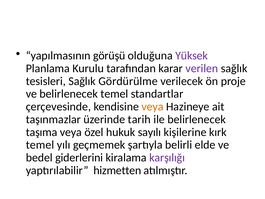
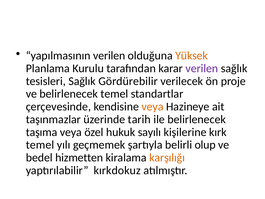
yapılmasının görüşü: görüşü -> verilen
Yüksek colour: purple -> orange
Gördürülme: Gördürülme -> Gördürebilir
elde: elde -> olup
giderlerini: giderlerini -> hizmetten
karşılığı colour: purple -> orange
hizmetten: hizmetten -> kırkdokuz
